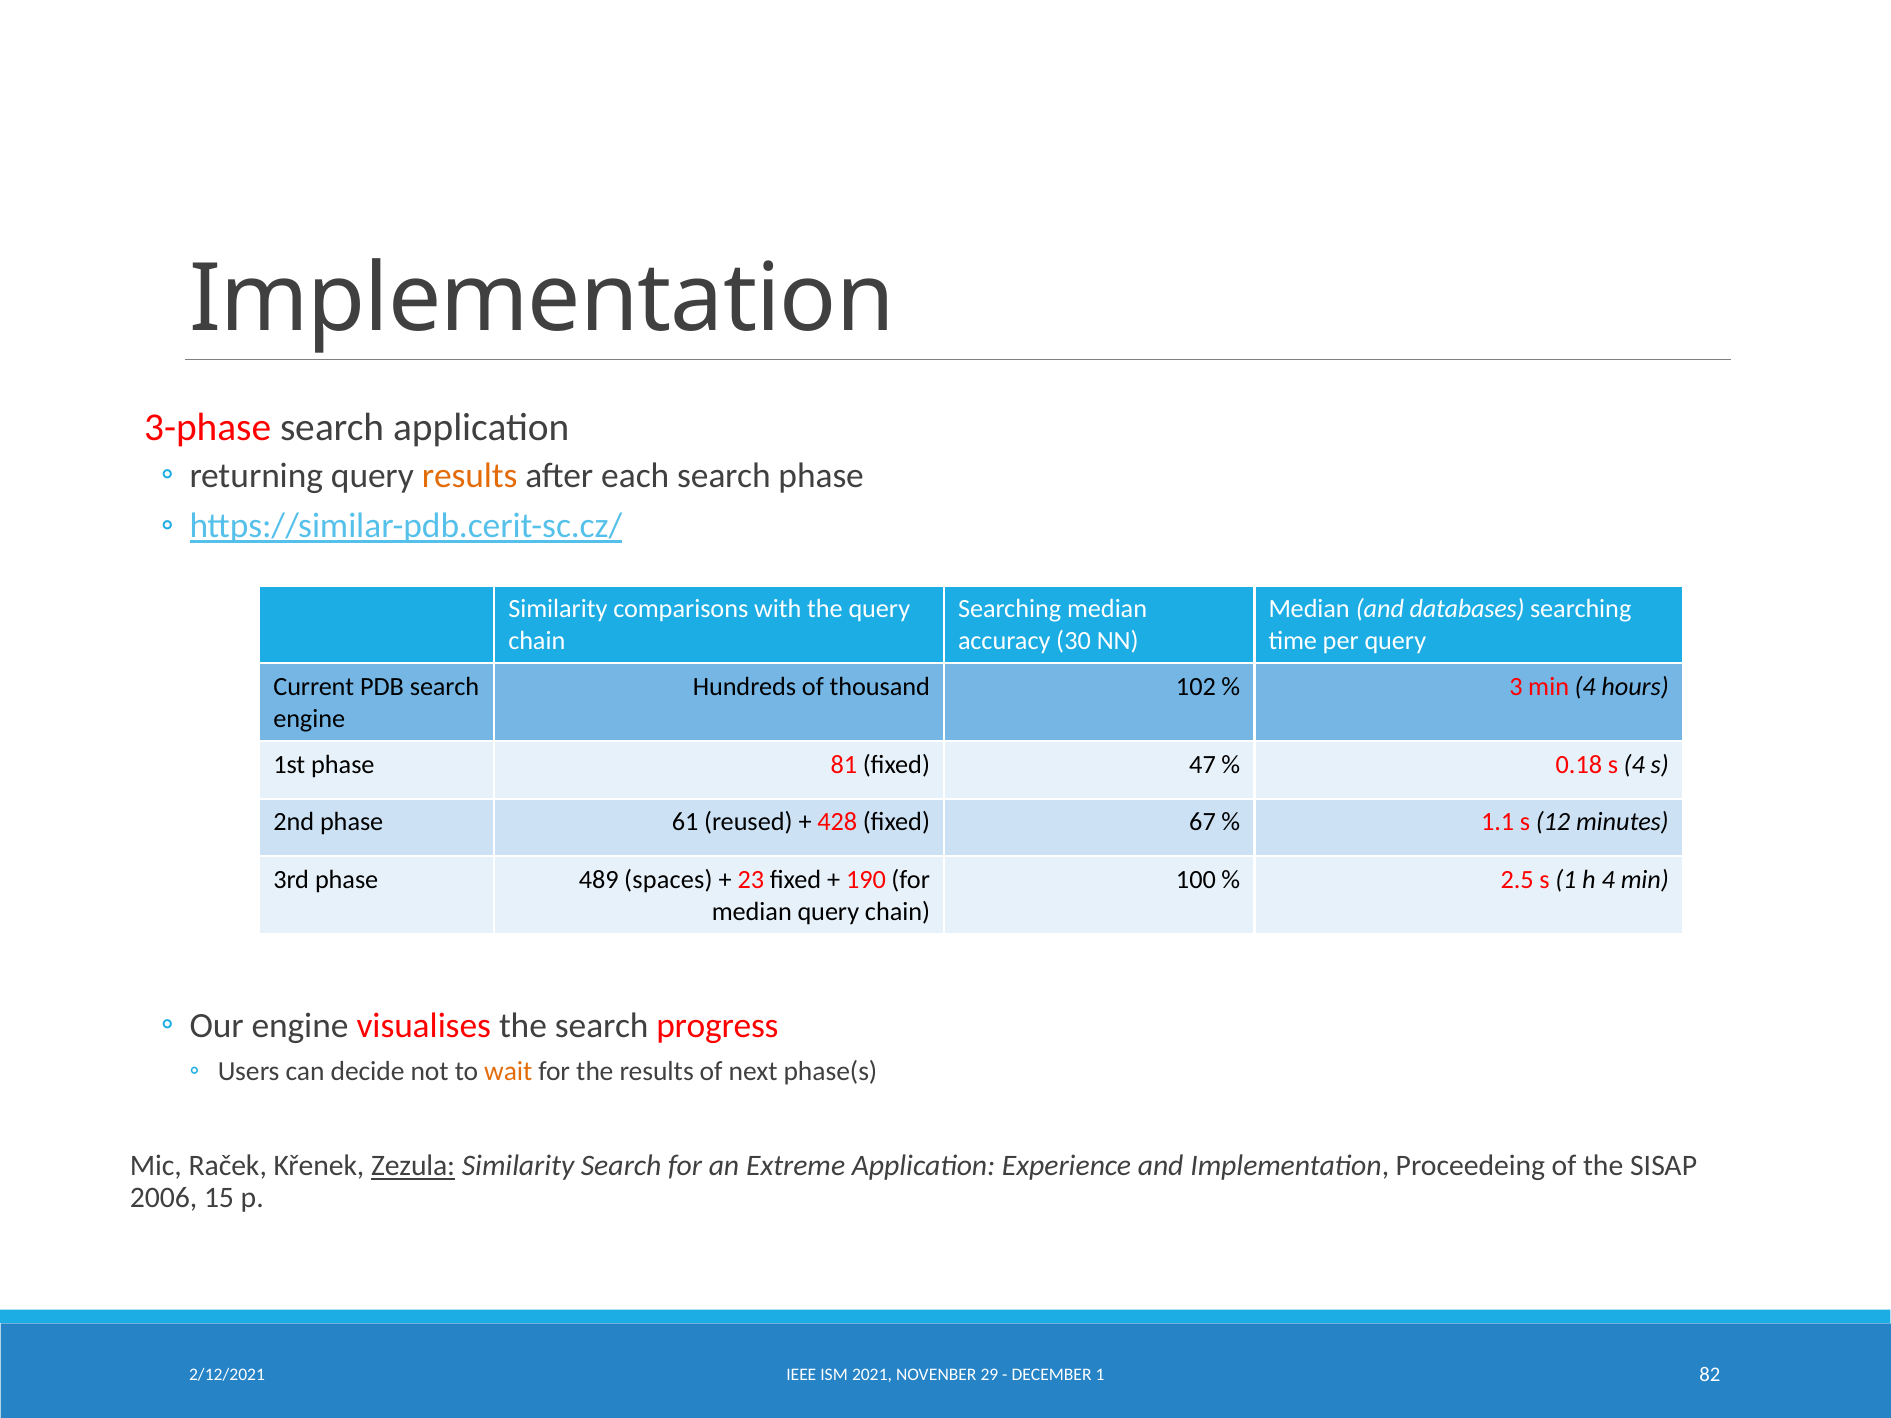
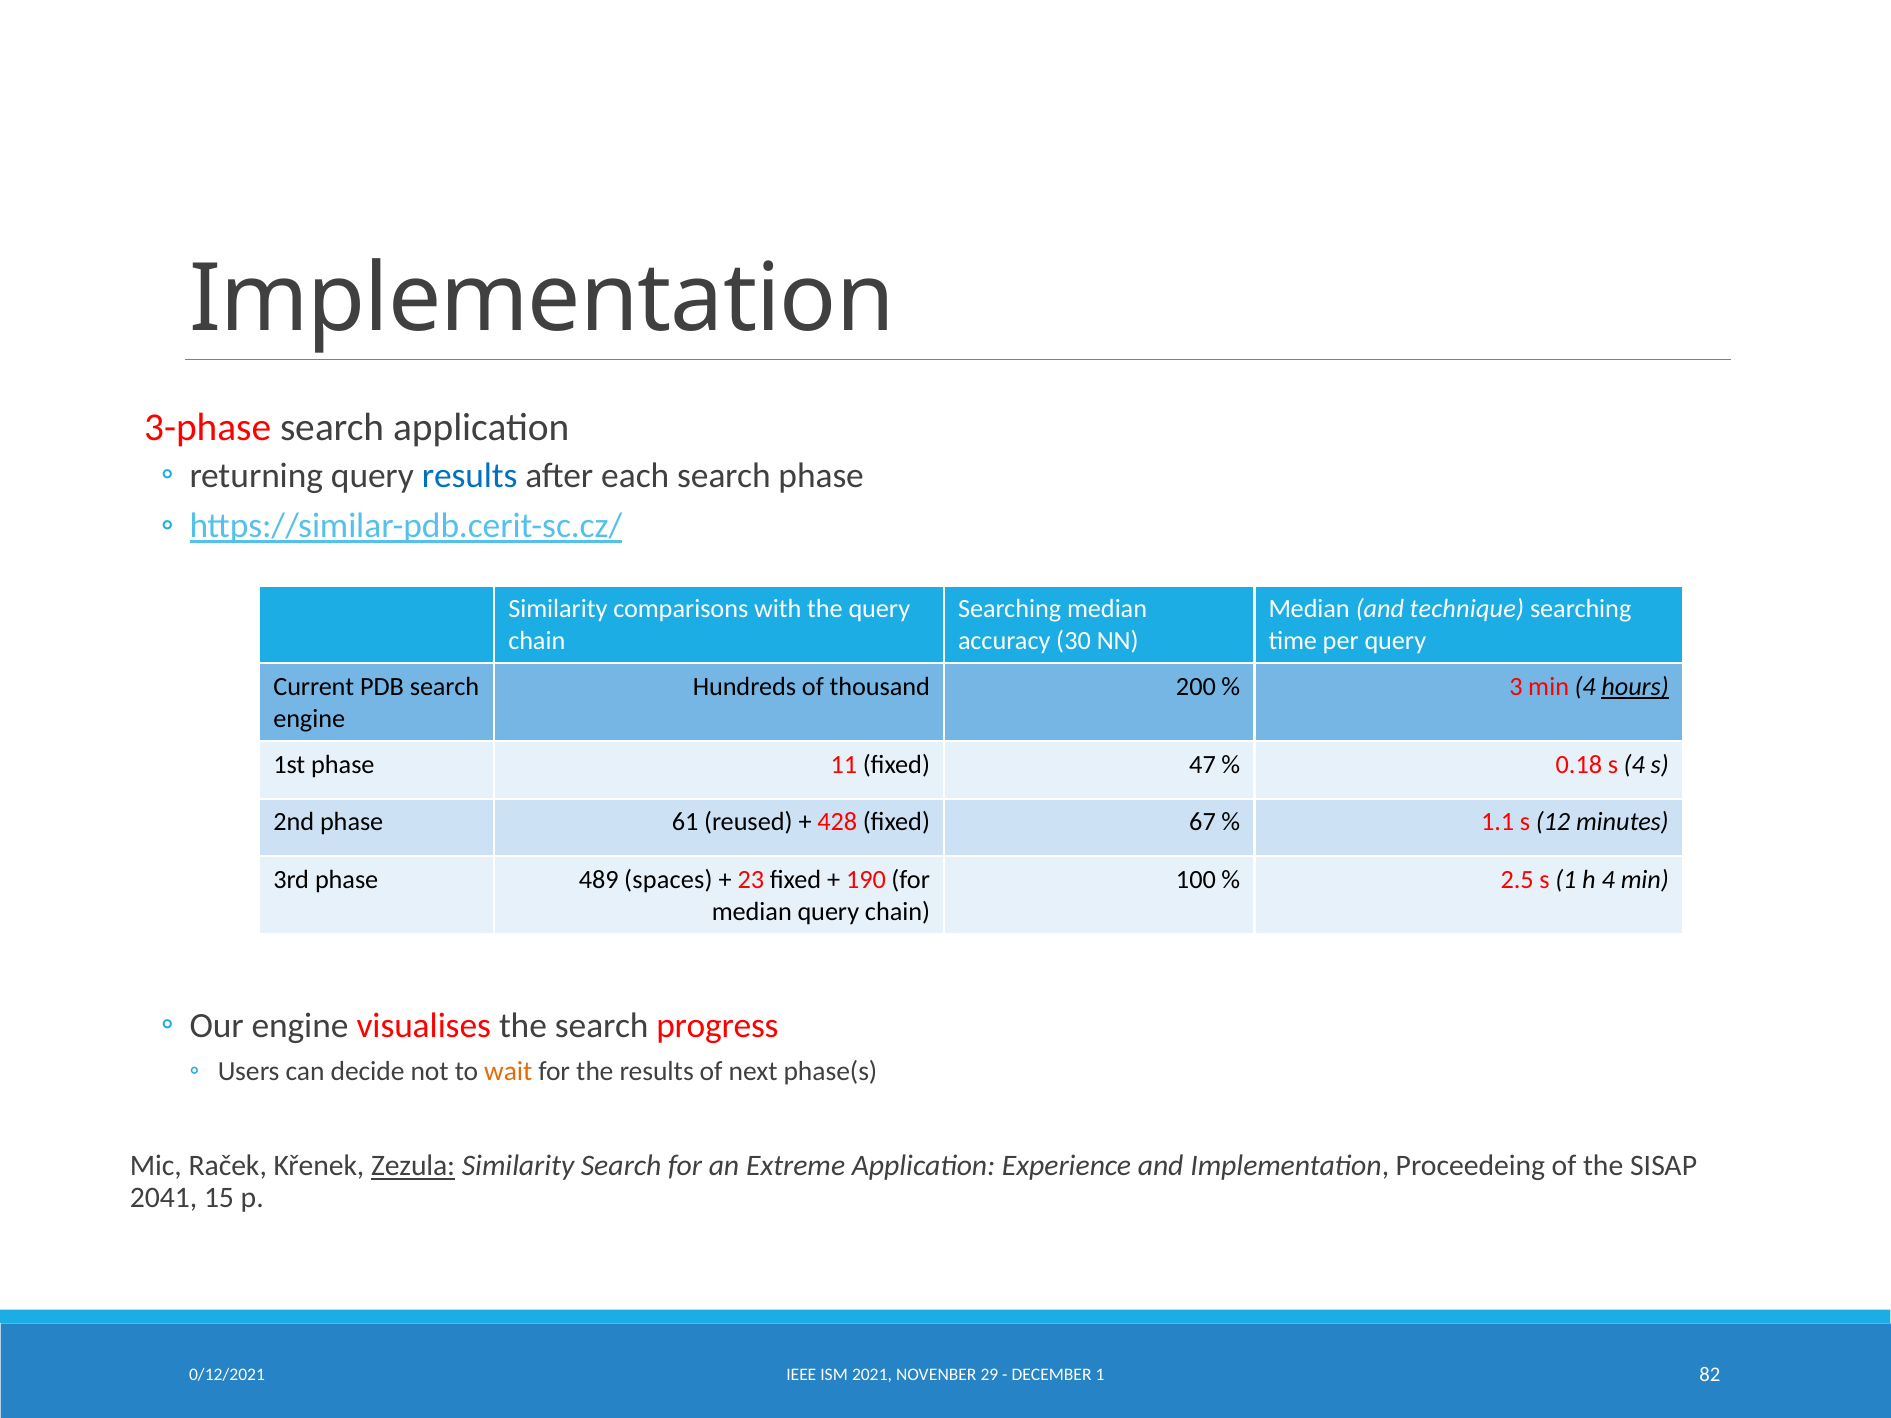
results at (470, 476) colour: orange -> blue
databases: databases -> technique
102: 102 -> 200
hours underline: none -> present
81: 81 -> 11
2006: 2006 -> 2041
2/12/2021: 2/12/2021 -> 0/12/2021
